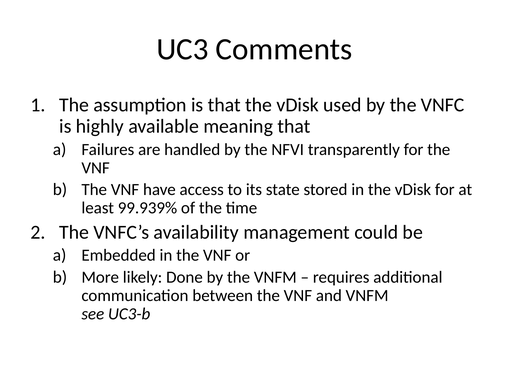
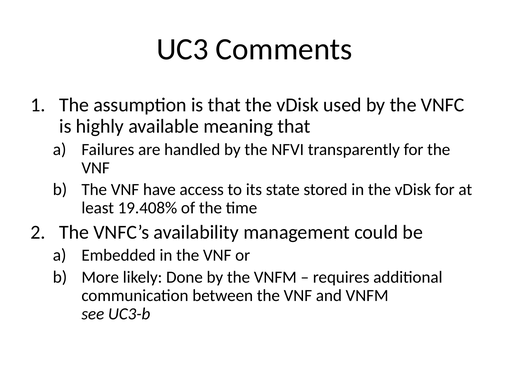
99.939%: 99.939% -> 19.408%
